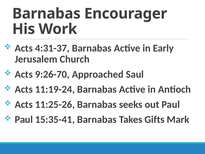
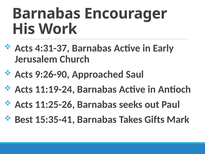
9:26-70: 9:26-70 -> 9:26-90
Paul at (24, 119): Paul -> Best
